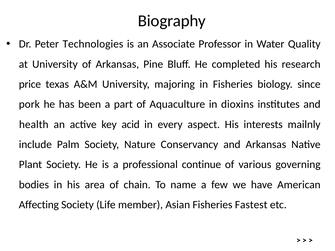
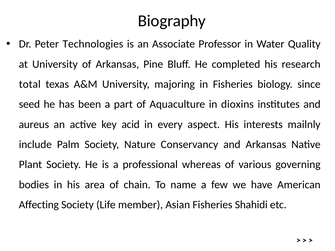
price: price -> total
pork: pork -> seed
health: health -> aureus
continue: continue -> whereas
Fastest: Fastest -> Shahidi
